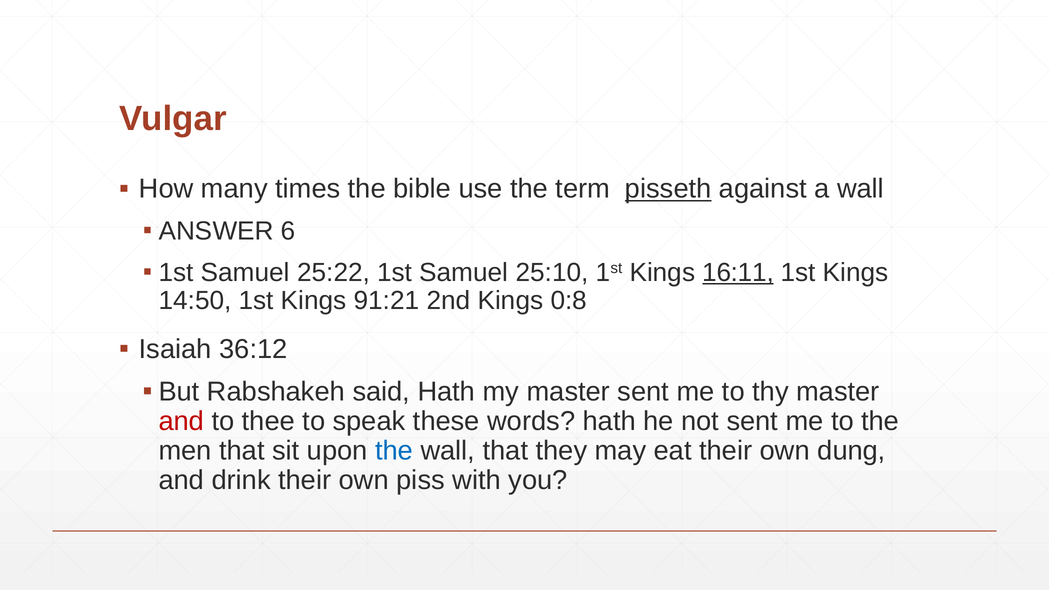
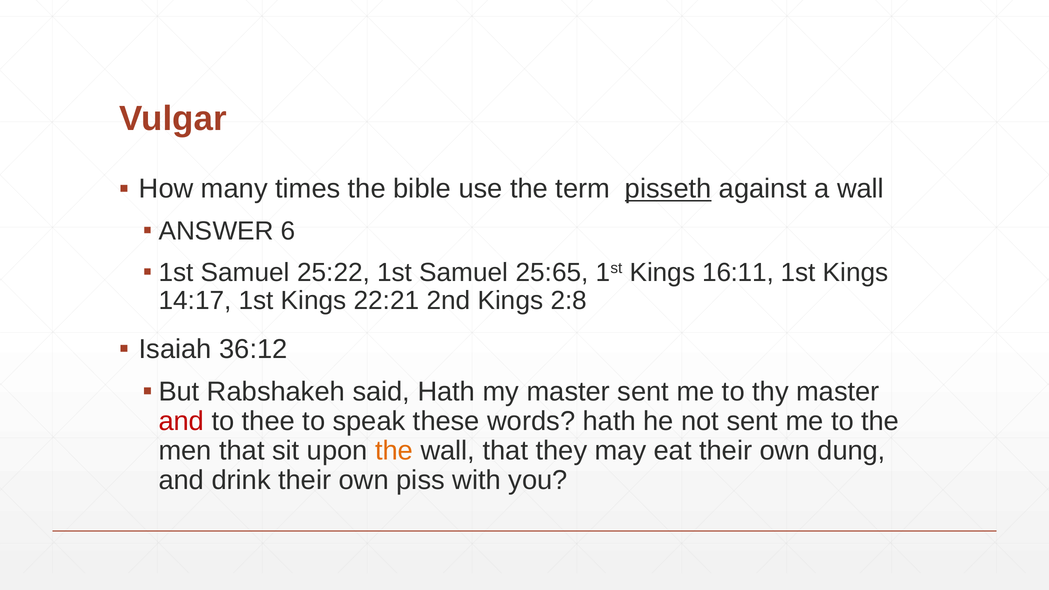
25:10: 25:10 -> 25:65
16:11 underline: present -> none
14:50: 14:50 -> 14:17
91:21: 91:21 -> 22:21
0:8: 0:8 -> 2:8
the at (394, 451) colour: blue -> orange
